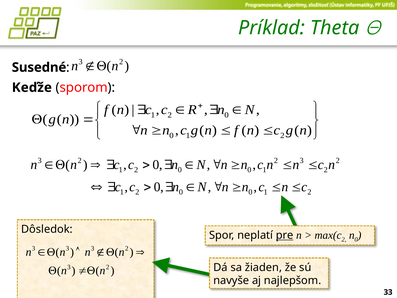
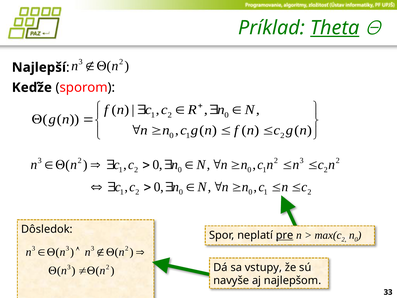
Theta underline: none -> present
Susedné: Susedné -> Najlepší
žiaden: žiaden -> vstupy
